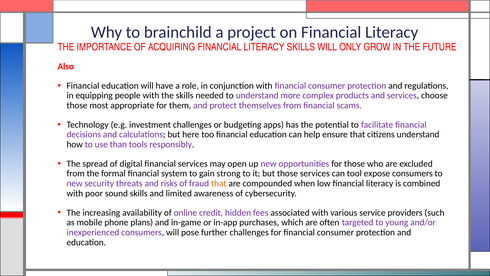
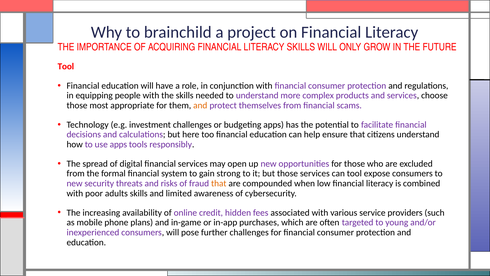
Also at (66, 66): Also -> Tool
and at (200, 105) colour: purple -> orange
use than: than -> apps
sound: sound -> adults
